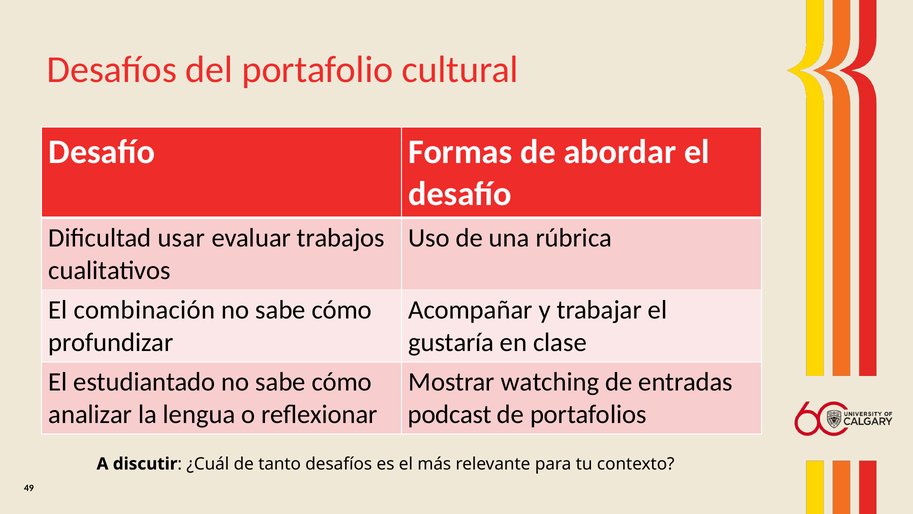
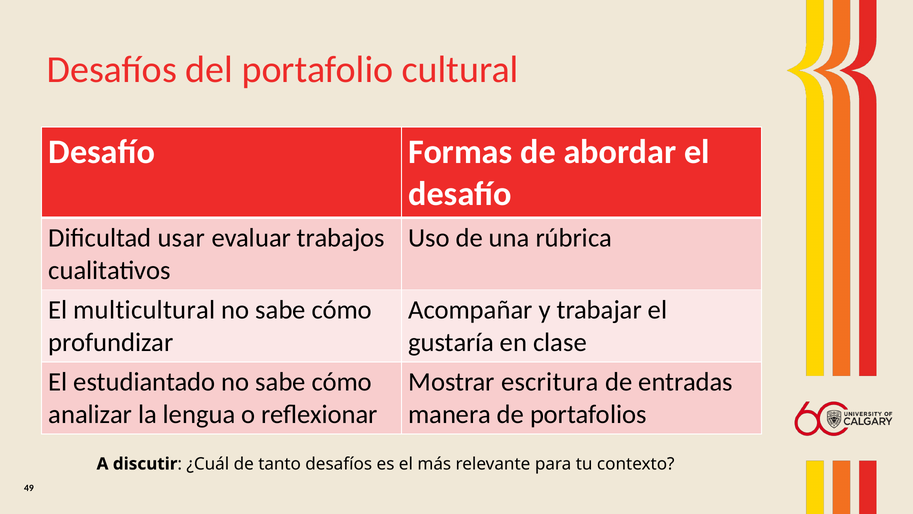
combinación: combinación -> multicultural
watching: watching -> escritura
podcast: podcast -> manera
